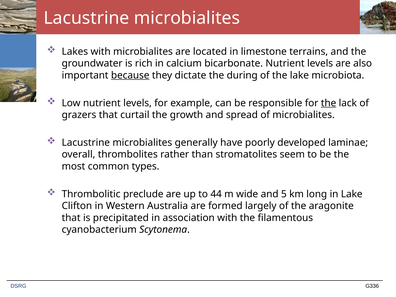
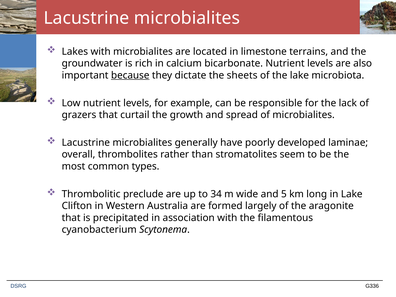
during: during -> sheets
the at (329, 103) underline: present -> none
44: 44 -> 34
